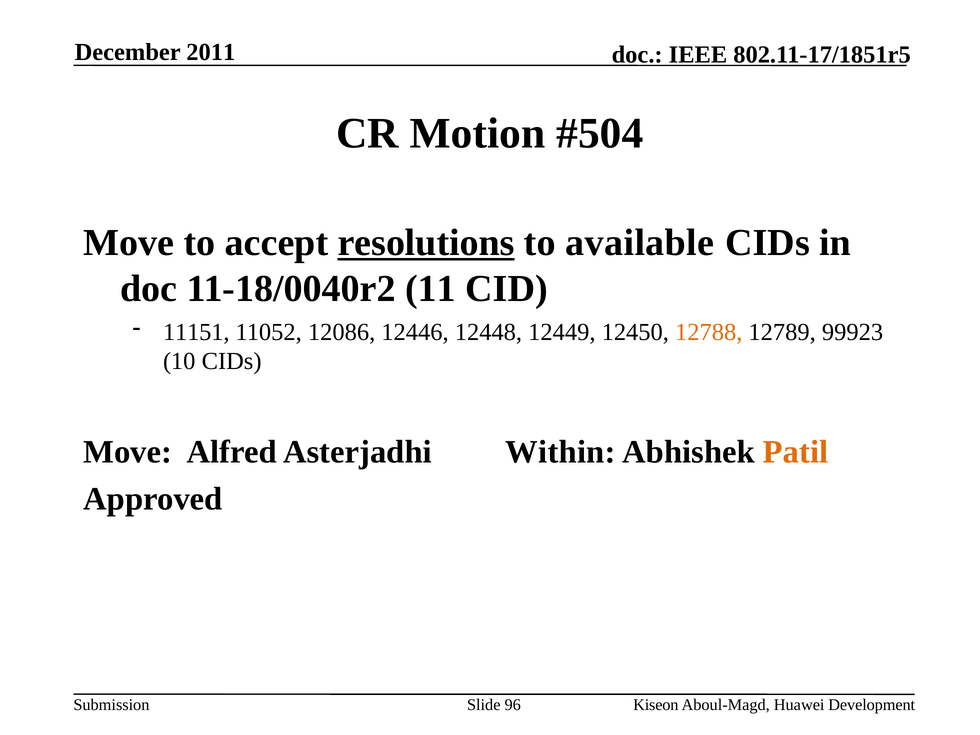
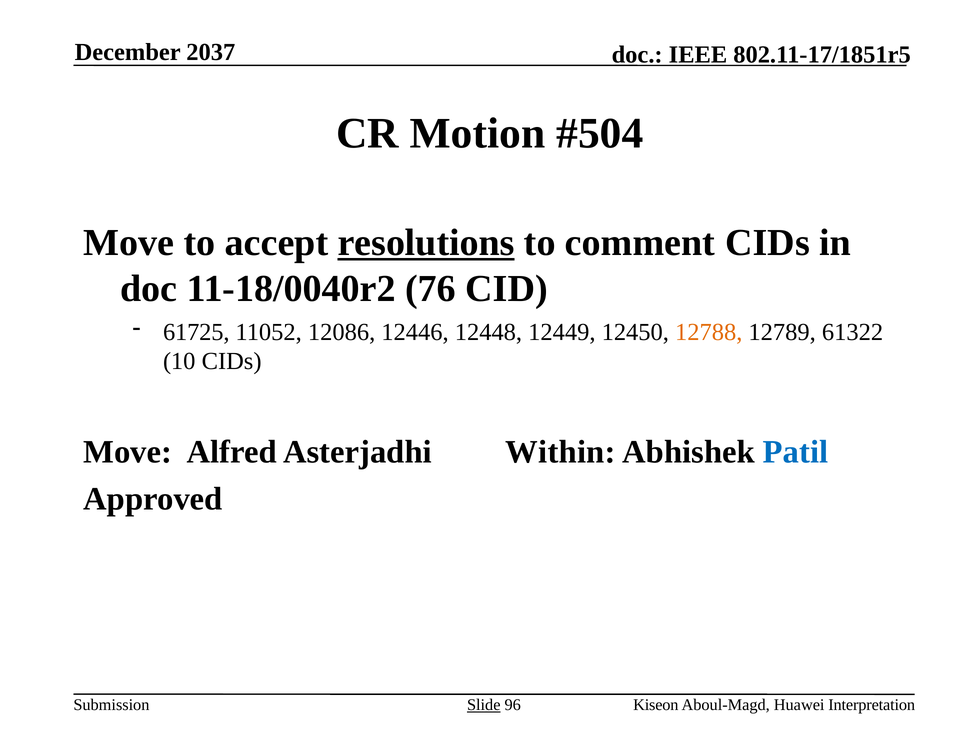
2011: 2011 -> 2037
available: available -> comment
11: 11 -> 76
11151: 11151 -> 61725
99923: 99923 -> 61322
Patil colour: orange -> blue
Slide underline: none -> present
Development: Development -> Interpretation
